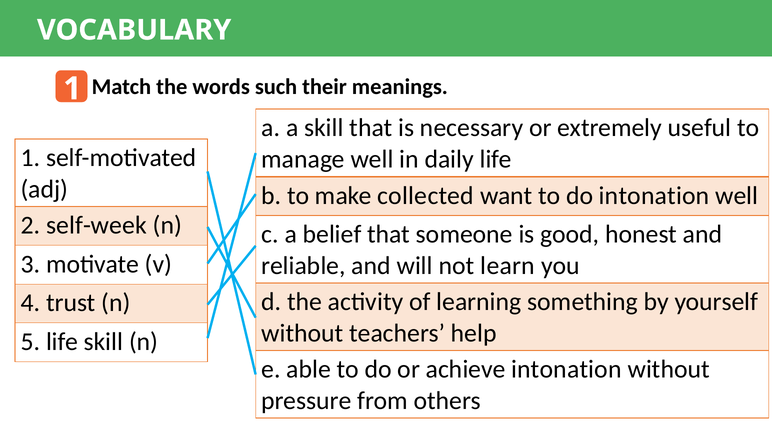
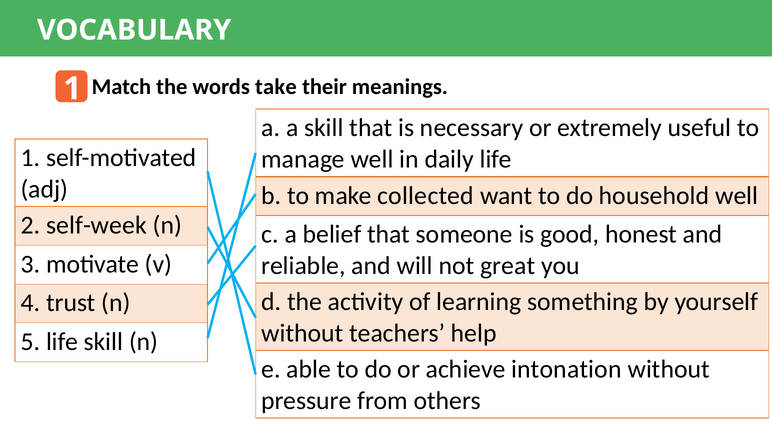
such: such -> take
do intonation: intonation -> household
learn: learn -> great
